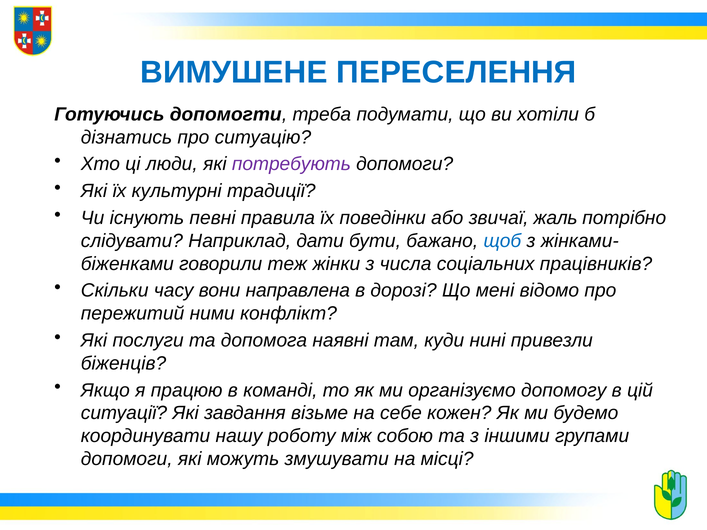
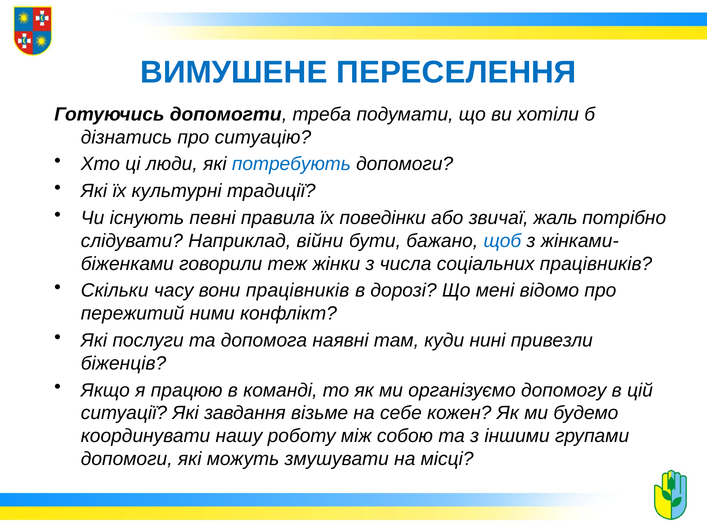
потребують colour: purple -> blue
дати: дати -> війни
вони направлена: направлена -> працівників
